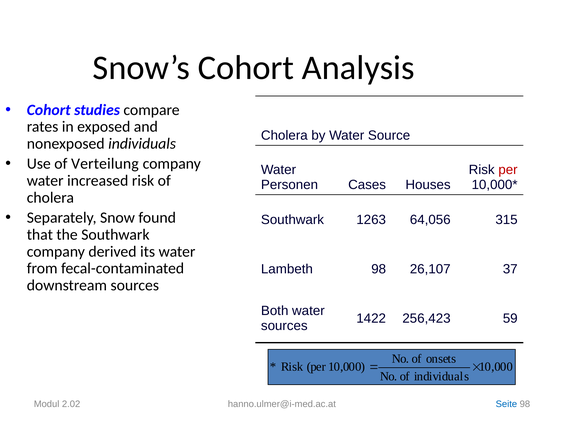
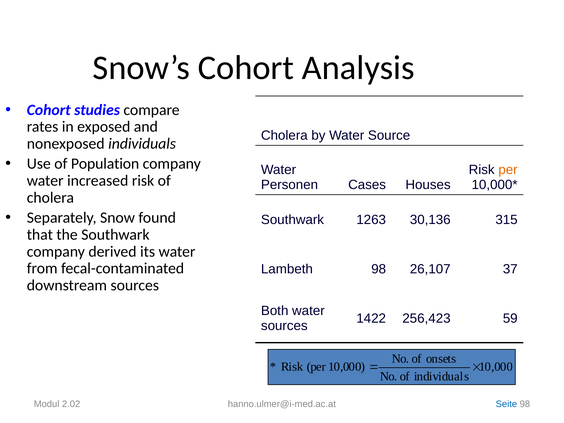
Verteilung: Verteilung -> Population
per at (508, 170) colour: red -> orange
64,056: 64,056 -> 30,136
